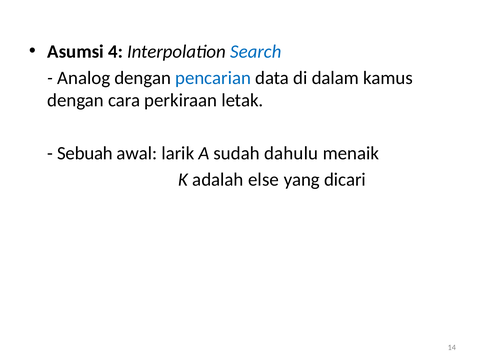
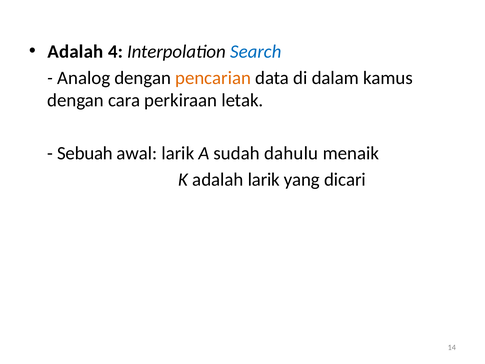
Asumsi at (76, 51): Asumsi -> Adalah
pencarian colour: blue -> orange
adalah else: else -> larik
